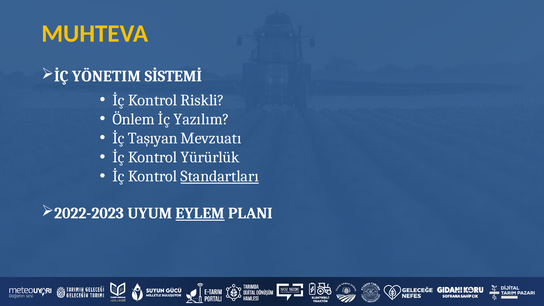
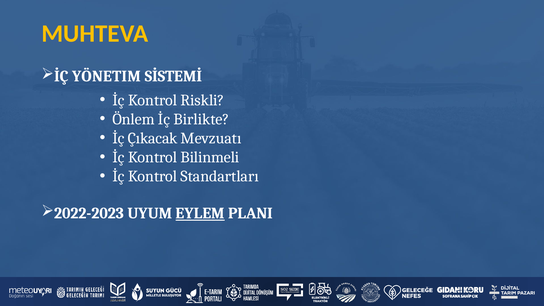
Yazılım: Yazılım -> Birlikte
Taşıyan: Taşıyan -> Çıkacak
Yürürlük: Yürürlük -> Bilinmeli
Standartları underline: present -> none
